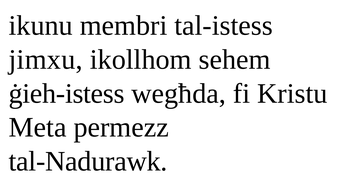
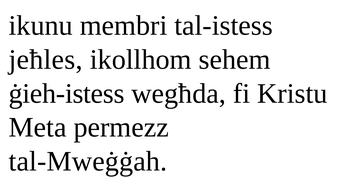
jimxu: jimxu -> jeħles
tal-Nadurawk: tal-Nadurawk -> tal-Mweġġah
